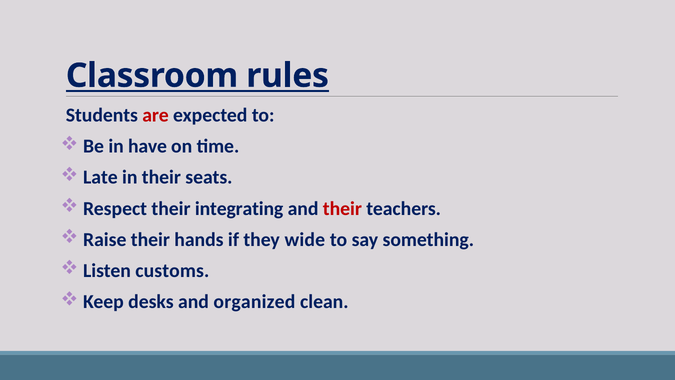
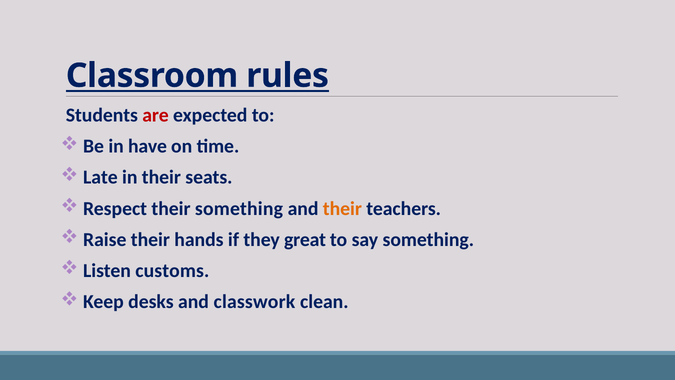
their integrating: integrating -> something
their at (342, 208) colour: red -> orange
wide: wide -> great
organized: organized -> classwork
